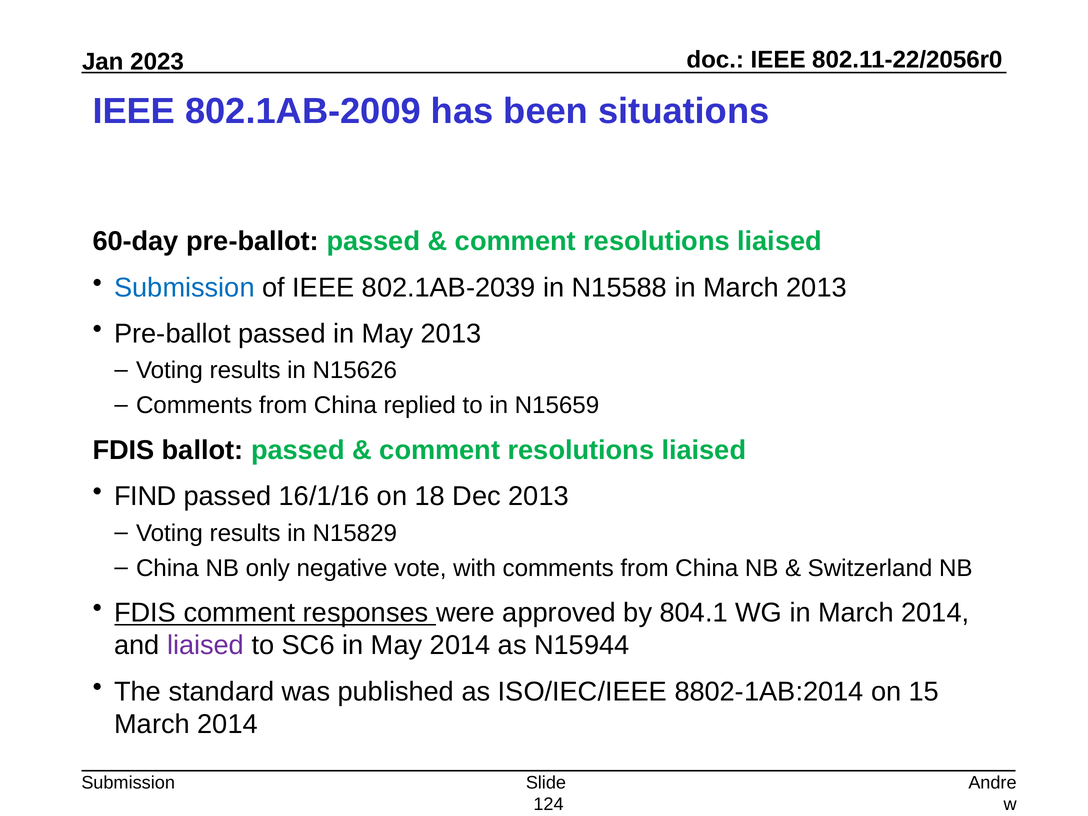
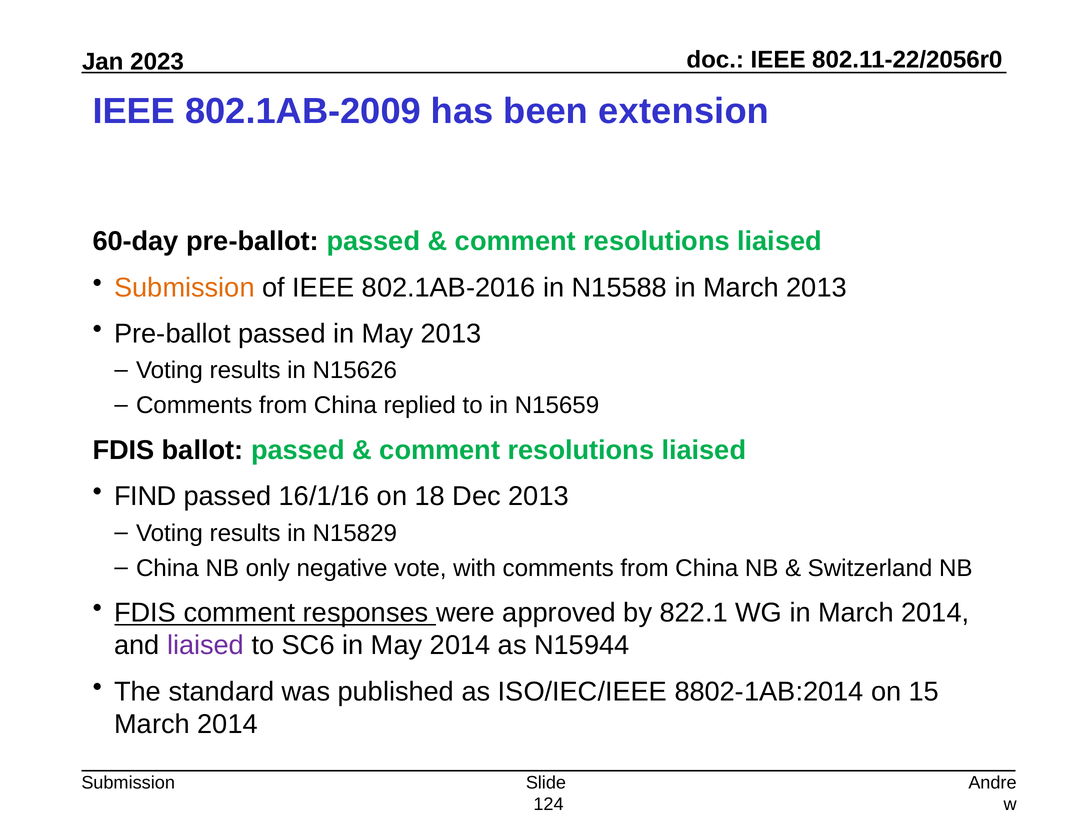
situations: situations -> extension
Submission at (184, 288) colour: blue -> orange
802.1AB-2039: 802.1AB-2039 -> 802.1AB-2016
804.1: 804.1 -> 822.1
